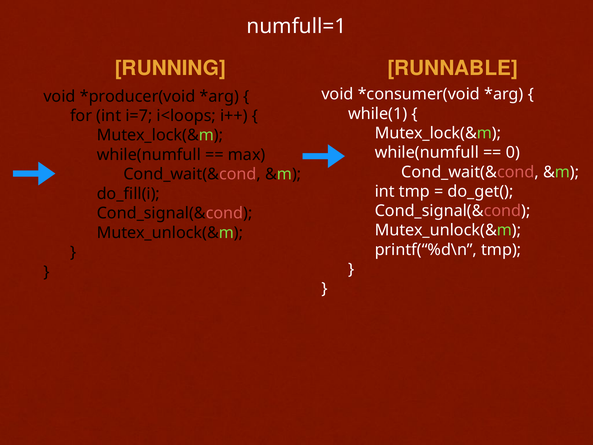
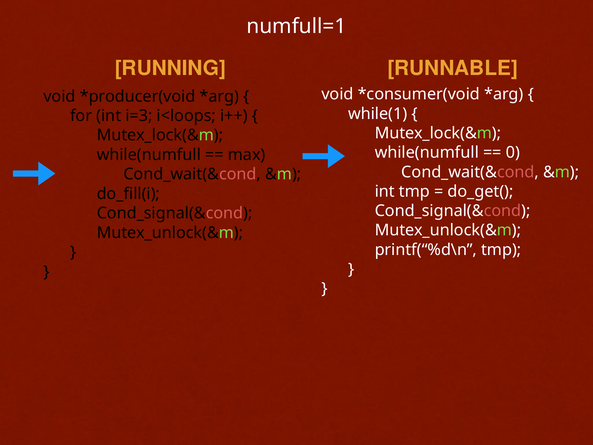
i=7: i=7 -> i=3
